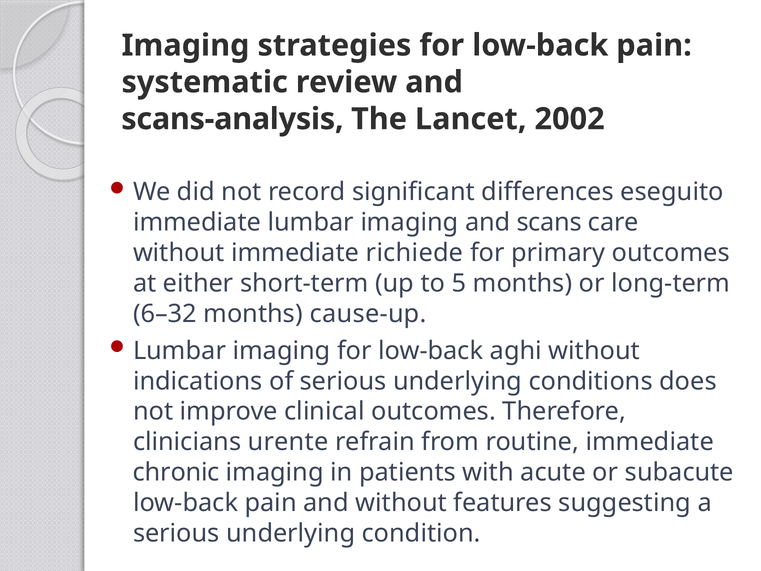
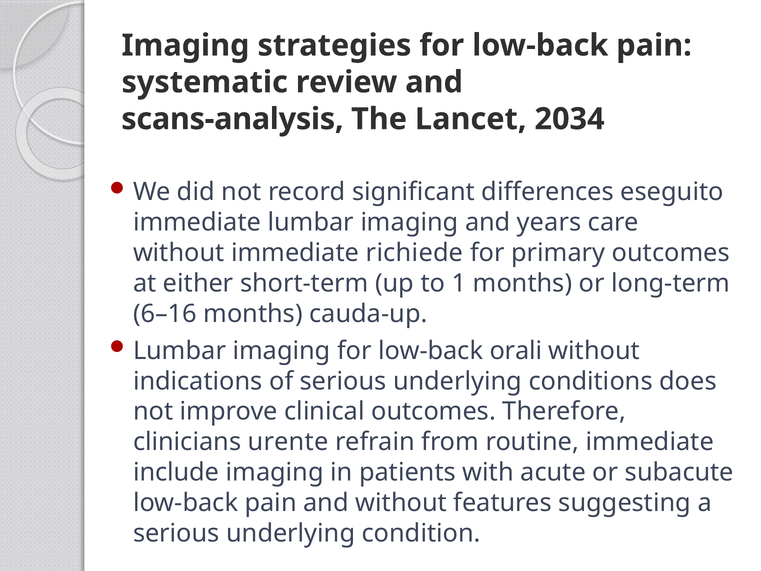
2002: 2002 -> 2034
scans: scans -> years
5: 5 -> 1
6–32: 6–32 -> 6–16
cause-up: cause-up -> cauda-up
aghi: aghi -> orali
chronic: chronic -> include
